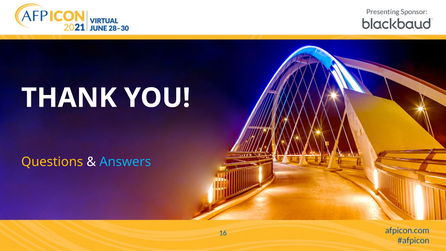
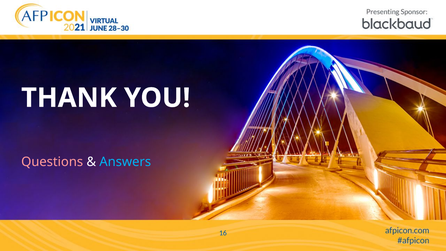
Questions colour: yellow -> pink
